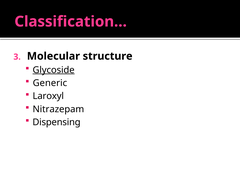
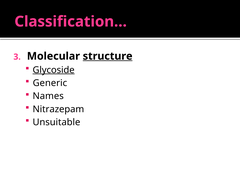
structure underline: none -> present
Laroxyl: Laroxyl -> Names
Dispensing: Dispensing -> Unsuitable
